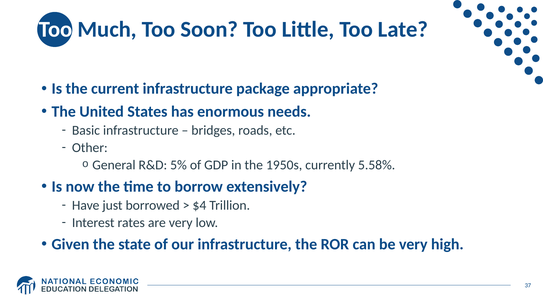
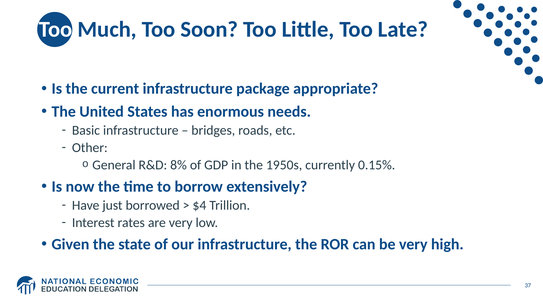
5%: 5% -> 8%
5.58%: 5.58% -> 0.15%
